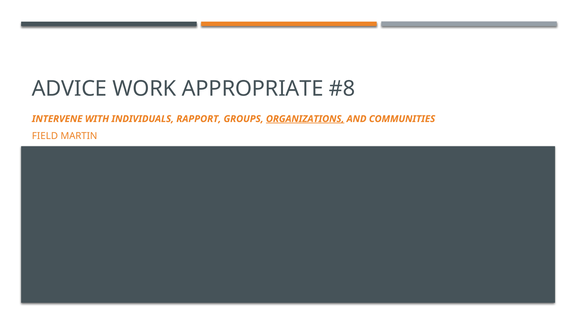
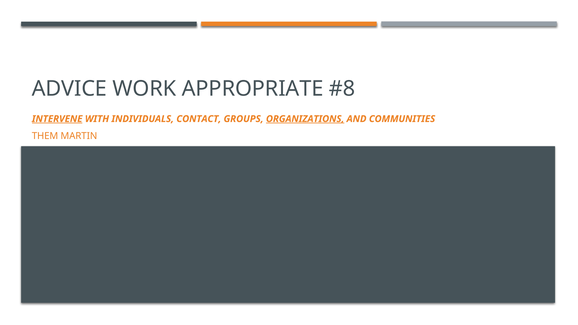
INTERVENE underline: none -> present
RAPPORT: RAPPORT -> CONTACT
FIELD: FIELD -> THEM
